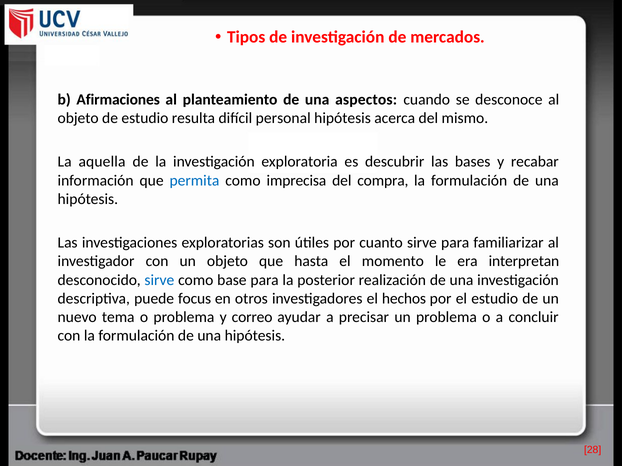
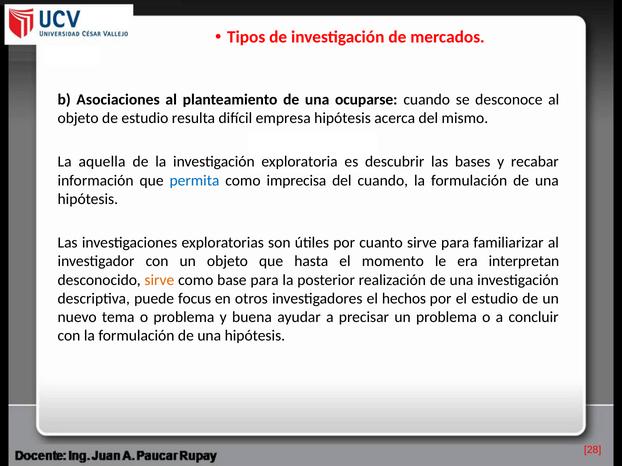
Afirmaciones: Afirmaciones -> Asociaciones
aspectos: aspectos -> ocuparse
personal: personal -> empresa
del compra: compra -> cuando
sirve at (159, 280) colour: blue -> orange
correo: correo -> buena
